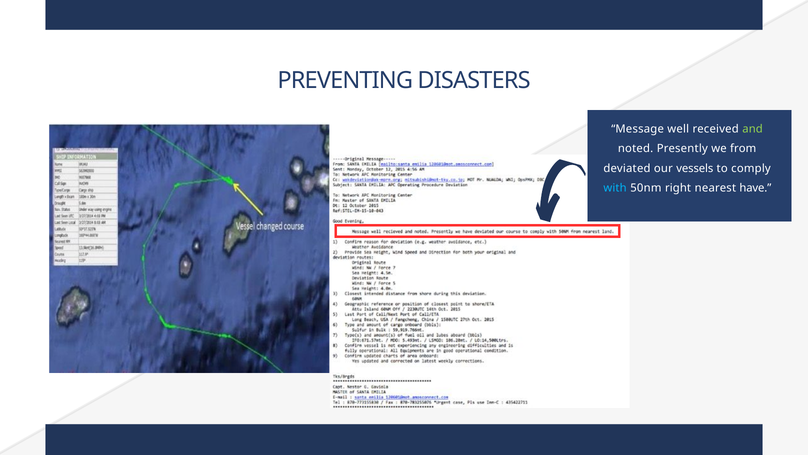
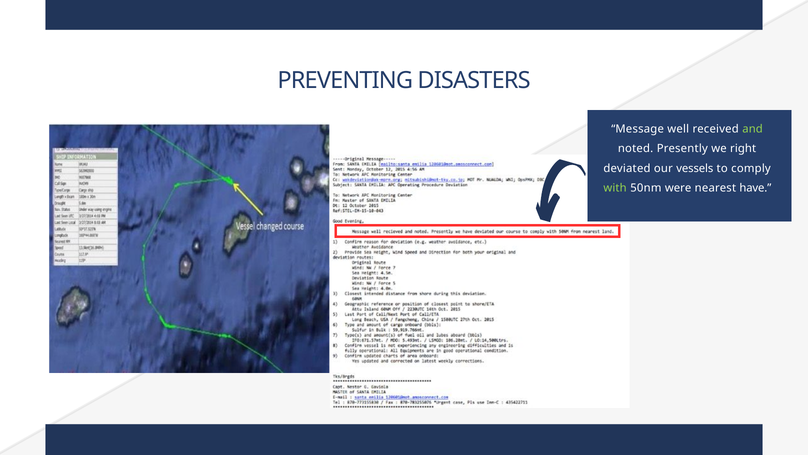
from: from -> right
with colour: light blue -> light green
right: right -> were
